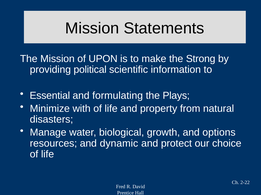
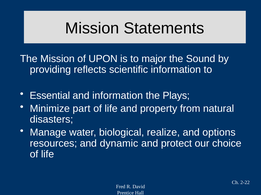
make: make -> major
Strong: Strong -> Sound
political: political -> reflects
and formulating: formulating -> information
with: with -> part
growth: growth -> realize
